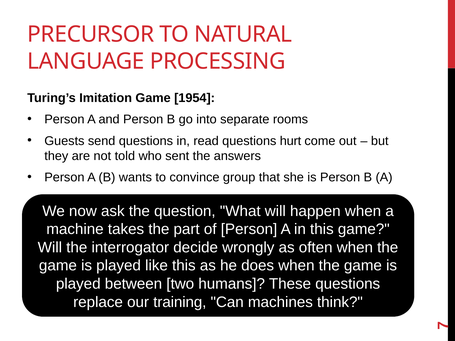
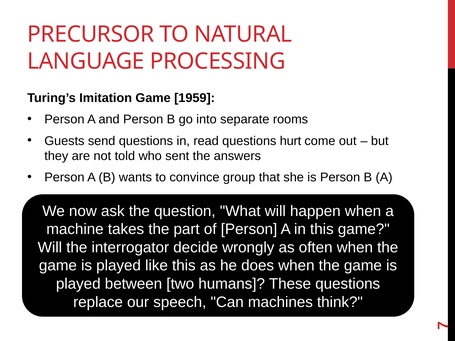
1954: 1954 -> 1959
training: training -> speech
